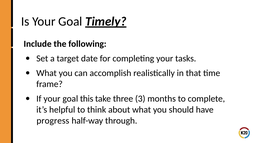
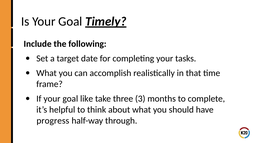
this: this -> like
